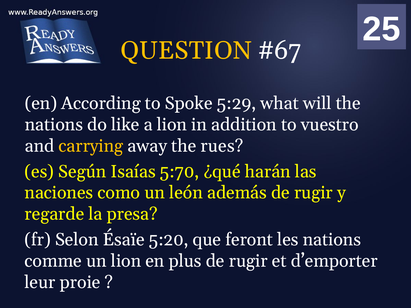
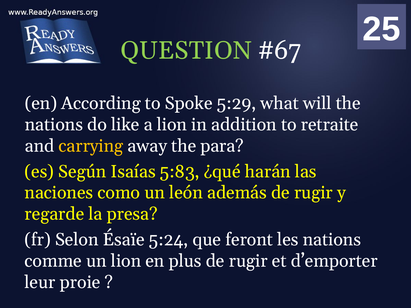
QUESTION colour: yellow -> light green
vuestro: vuestro -> retraite
rues: rues -> para
5:70: 5:70 -> 5:83
5:20: 5:20 -> 5:24
